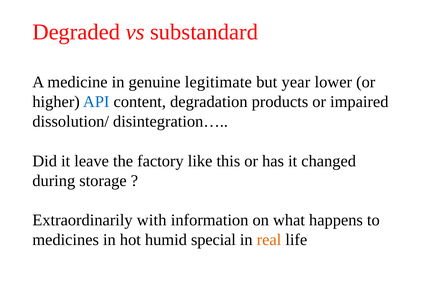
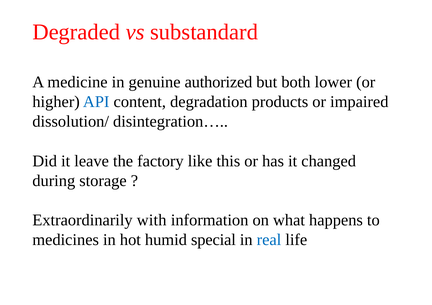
legitimate: legitimate -> authorized
year: year -> both
real colour: orange -> blue
